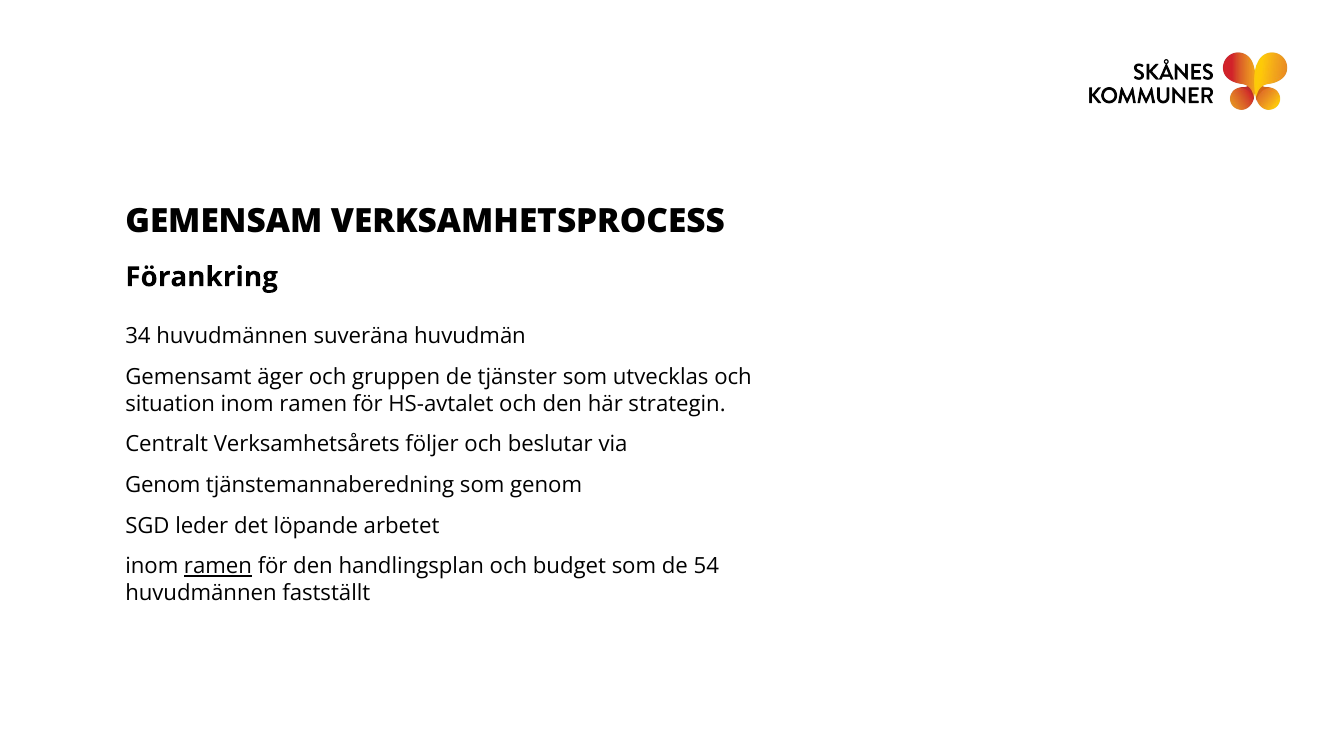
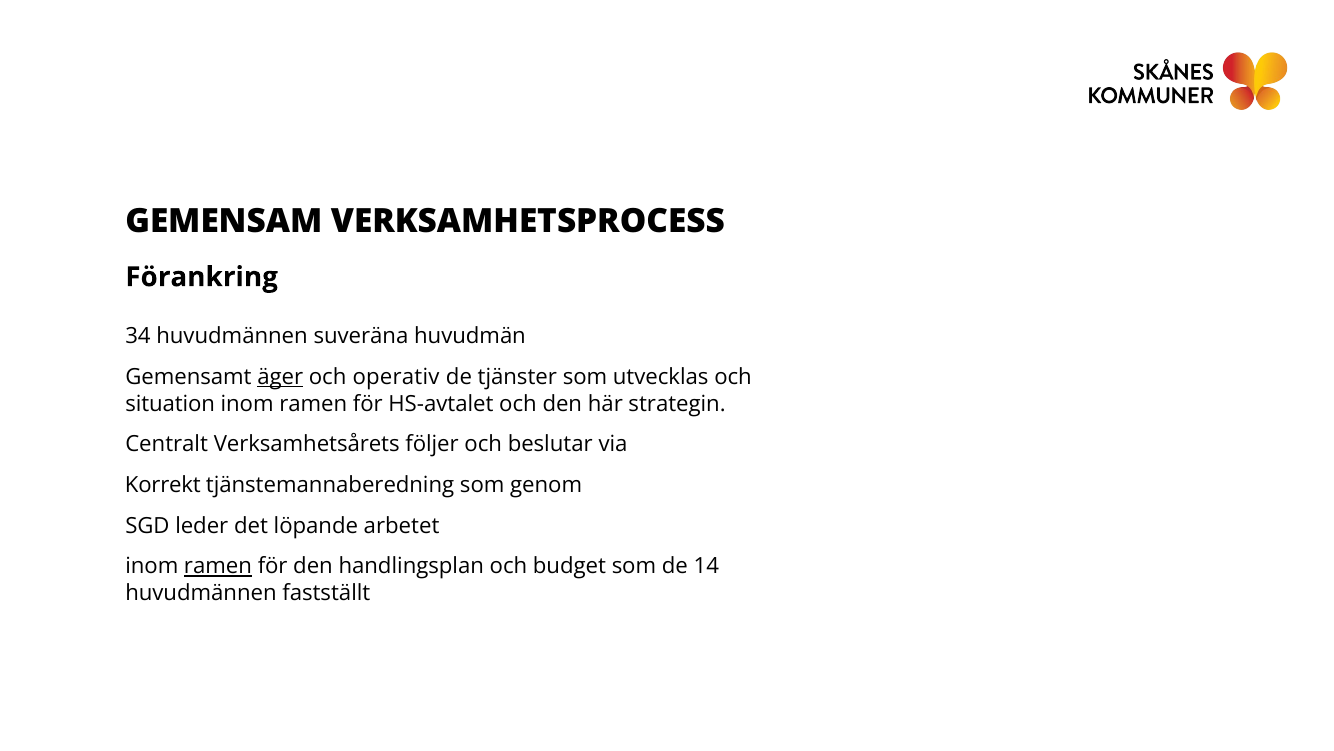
äger underline: none -> present
gruppen: gruppen -> operativ
Genom at (163, 485): Genom -> Korrekt
54: 54 -> 14
